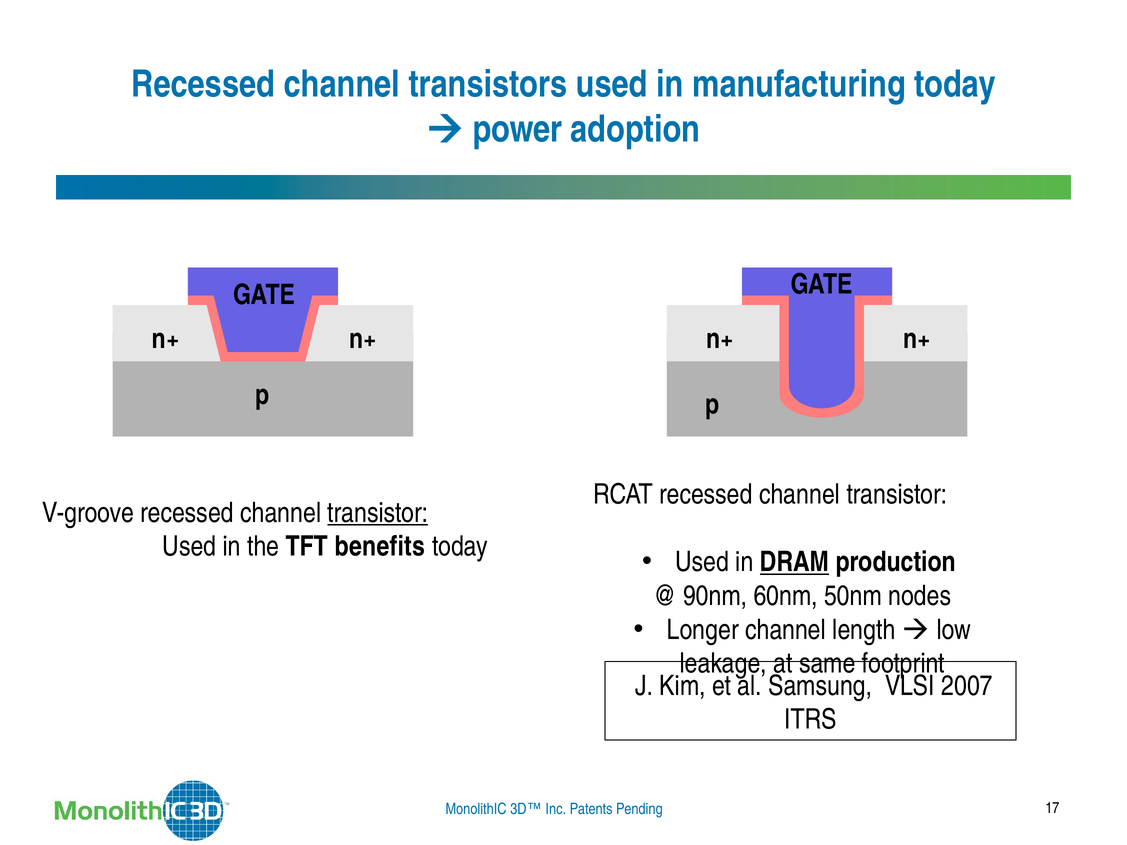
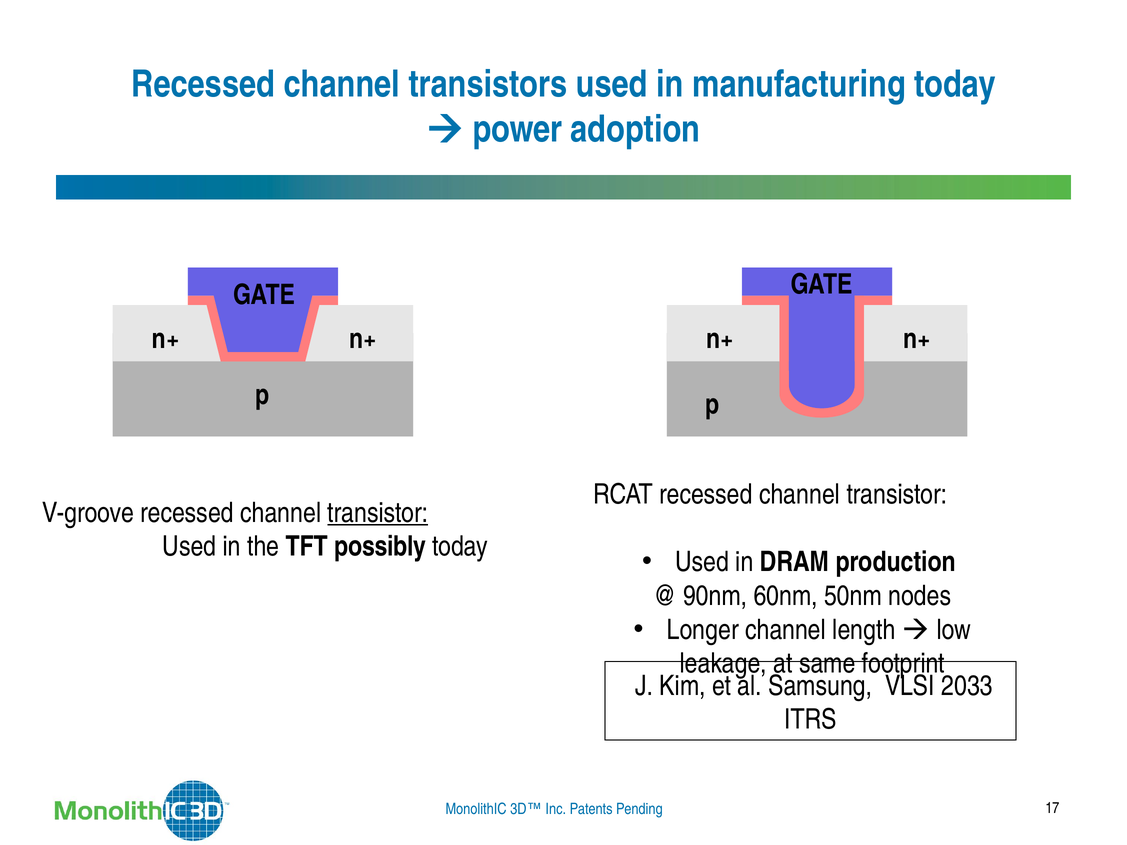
benefits: benefits -> possibly
DRAM underline: present -> none
2007: 2007 -> 2033
